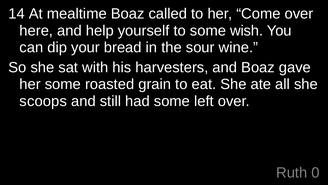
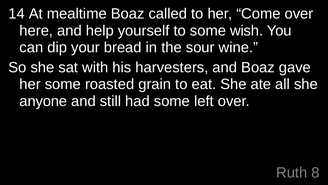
scoops: scoops -> anyone
0: 0 -> 8
